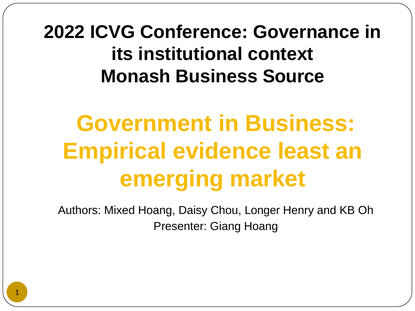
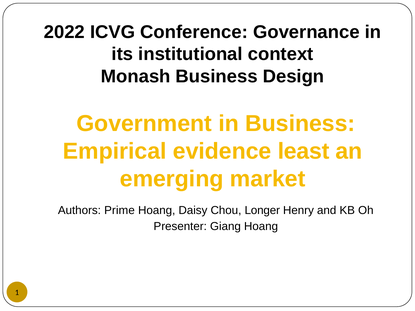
Source: Source -> Design
Mixed: Mixed -> Prime
